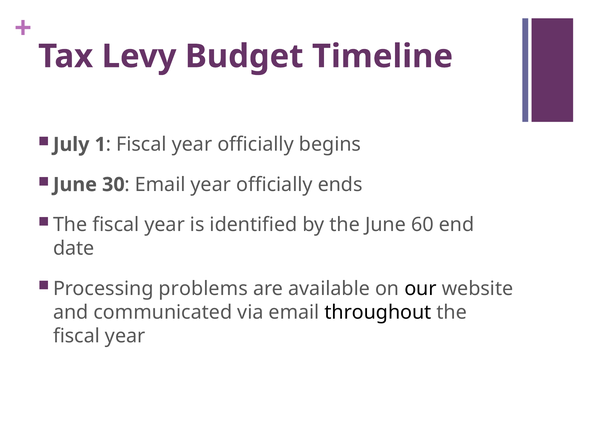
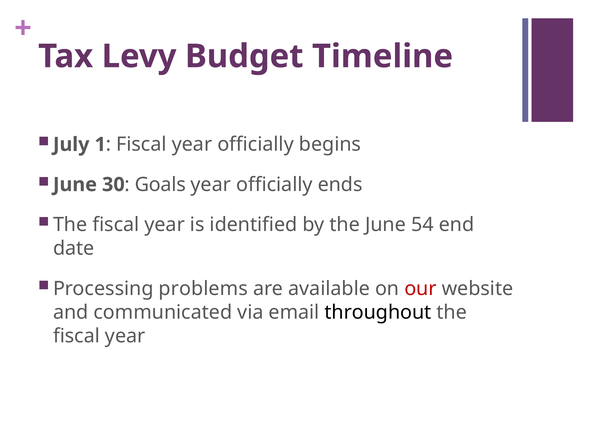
Email at (160, 185): Email -> Goals
60: 60 -> 54
our colour: black -> red
